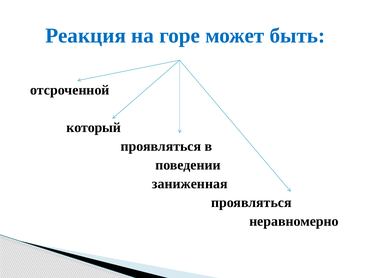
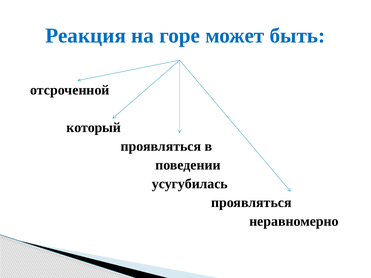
заниженная: заниженная -> усугубилась
